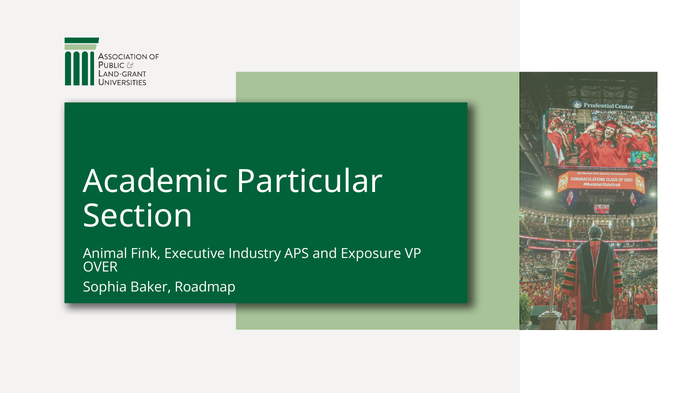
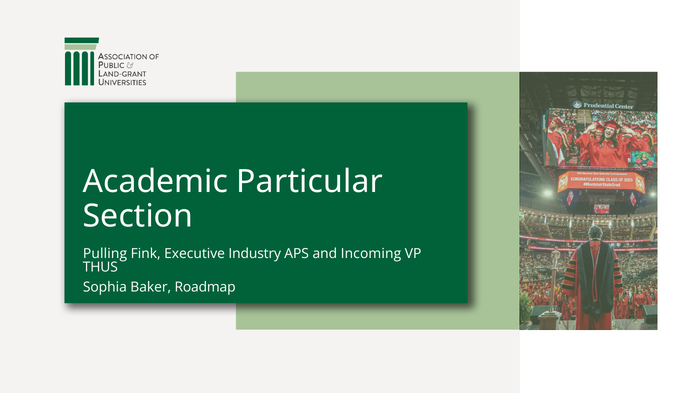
Animal: Animal -> Pulling
Exposure: Exposure -> Incoming
OVER: OVER -> THUS
